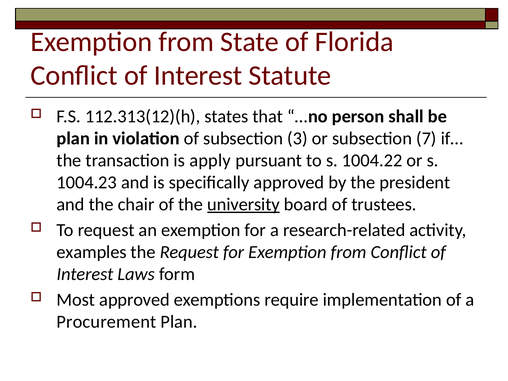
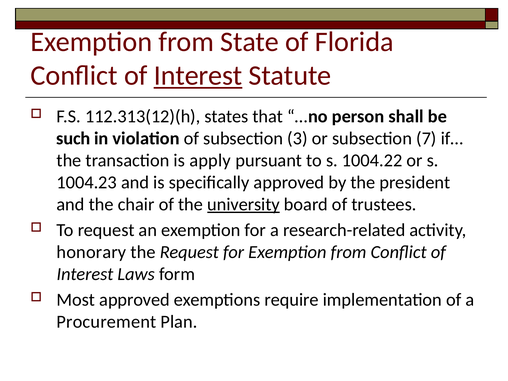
Interest at (198, 76) underline: none -> present
plan at (73, 138): plan -> such
examples: examples -> honorary
